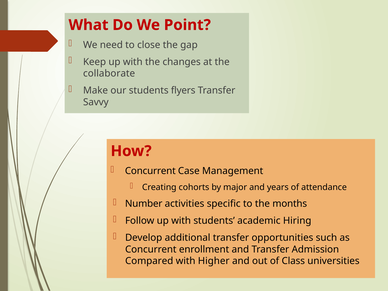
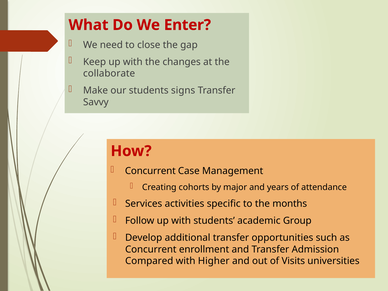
Point: Point -> Enter
flyers: flyers -> signs
Number: Number -> Services
Hiring: Hiring -> Group
Class: Class -> Visits
